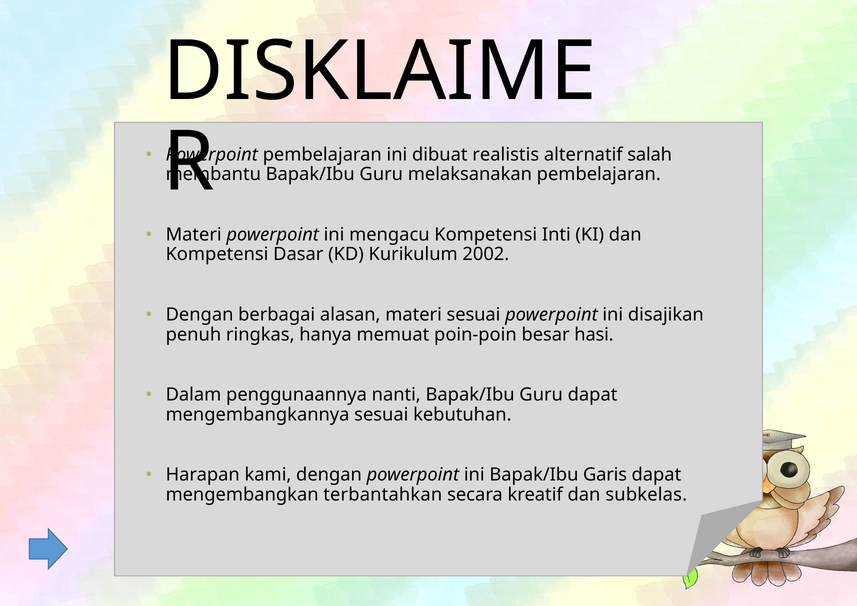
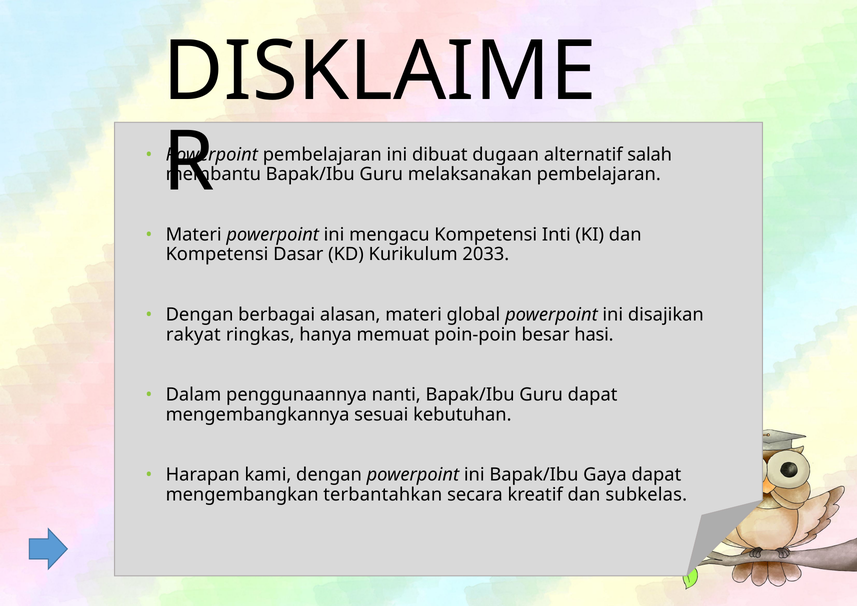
realistis: realistis -> dugaan
2002: 2002 -> 2033
materi sesuai: sesuai -> global
penuh: penuh -> rakyat
Garis: Garis -> Gaya
